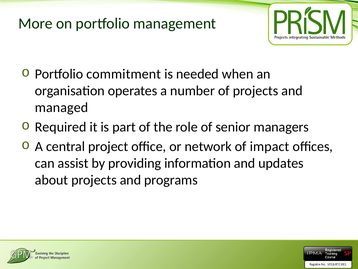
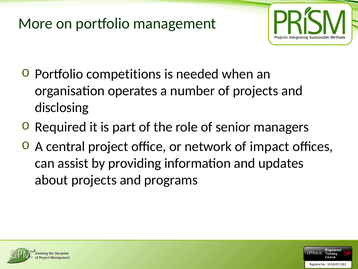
commitment: commitment -> competitions
managed: managed -> disclosing
